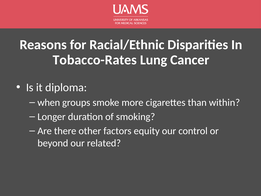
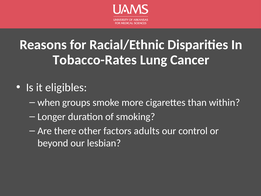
diploma: diploma -> eligibles
equity: equity -> adults
related: related -> lesbian
